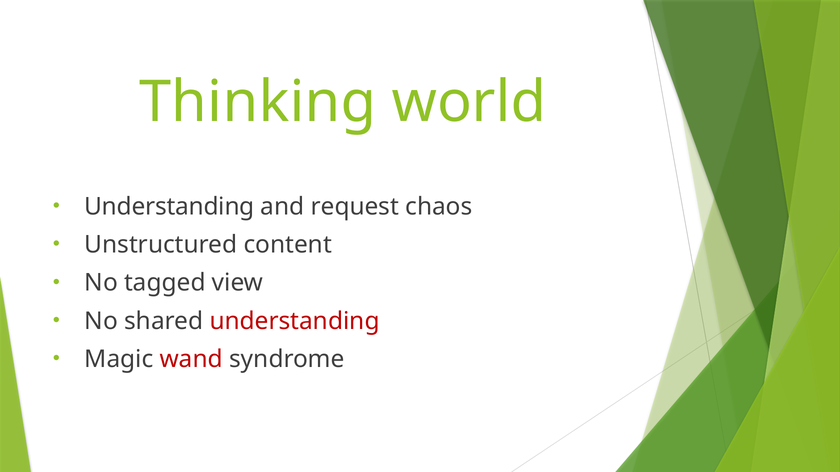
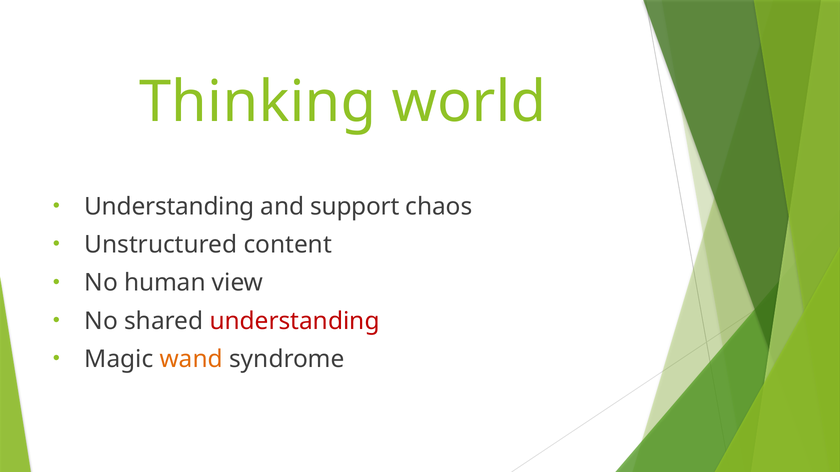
request: request -> support
tagged: tagged -> human
wand colour: red -> orange
